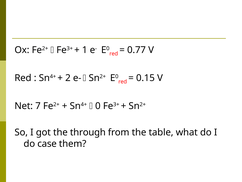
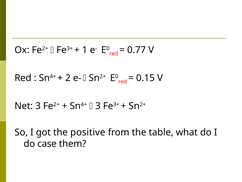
Net 7: 7 -> 3
0 at (98, 106): 0 -> 3
through: through -> positive
